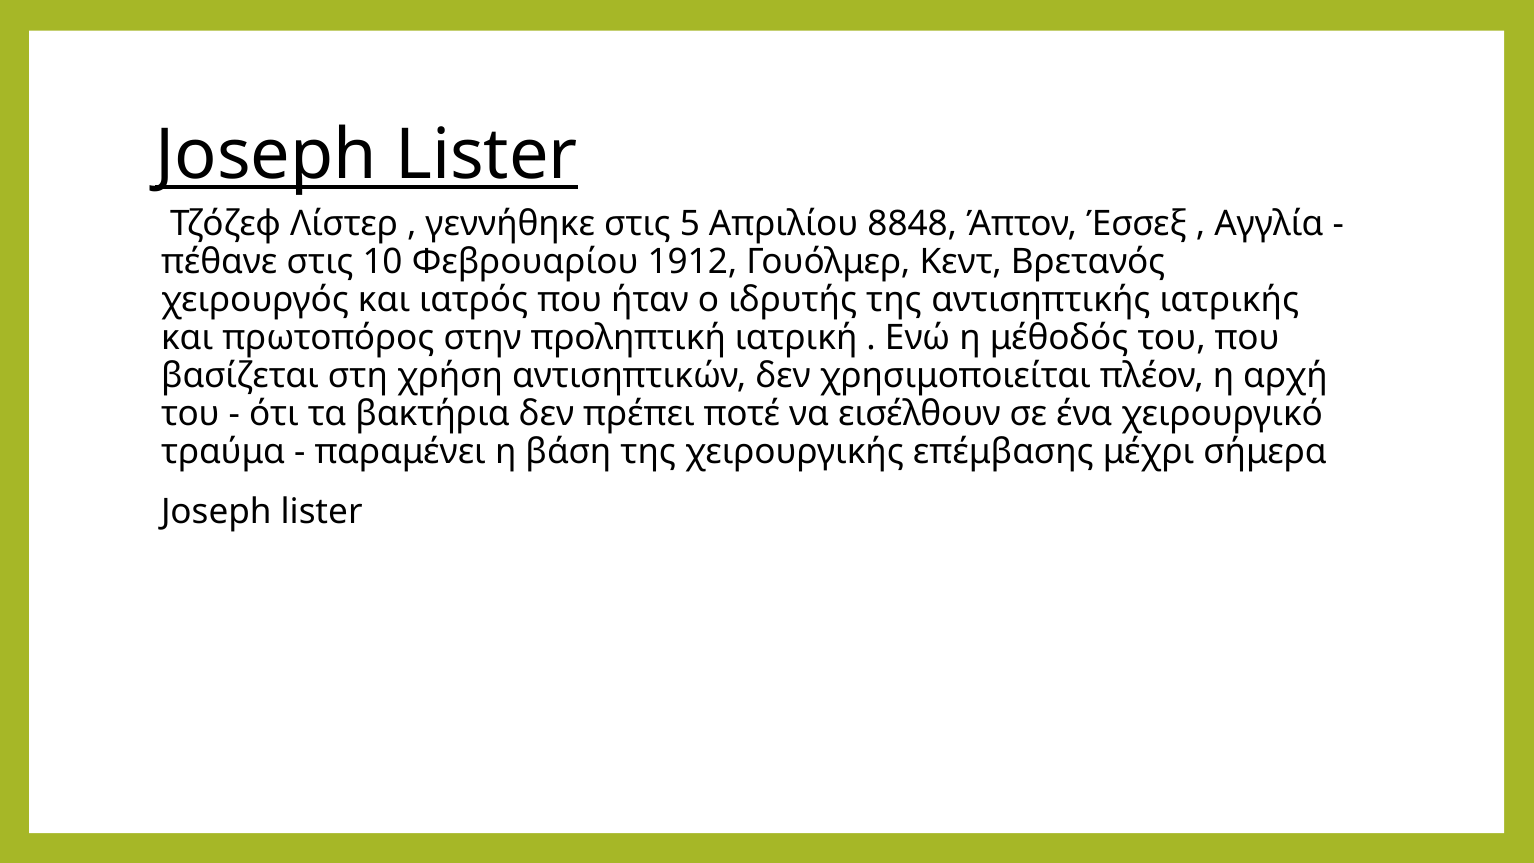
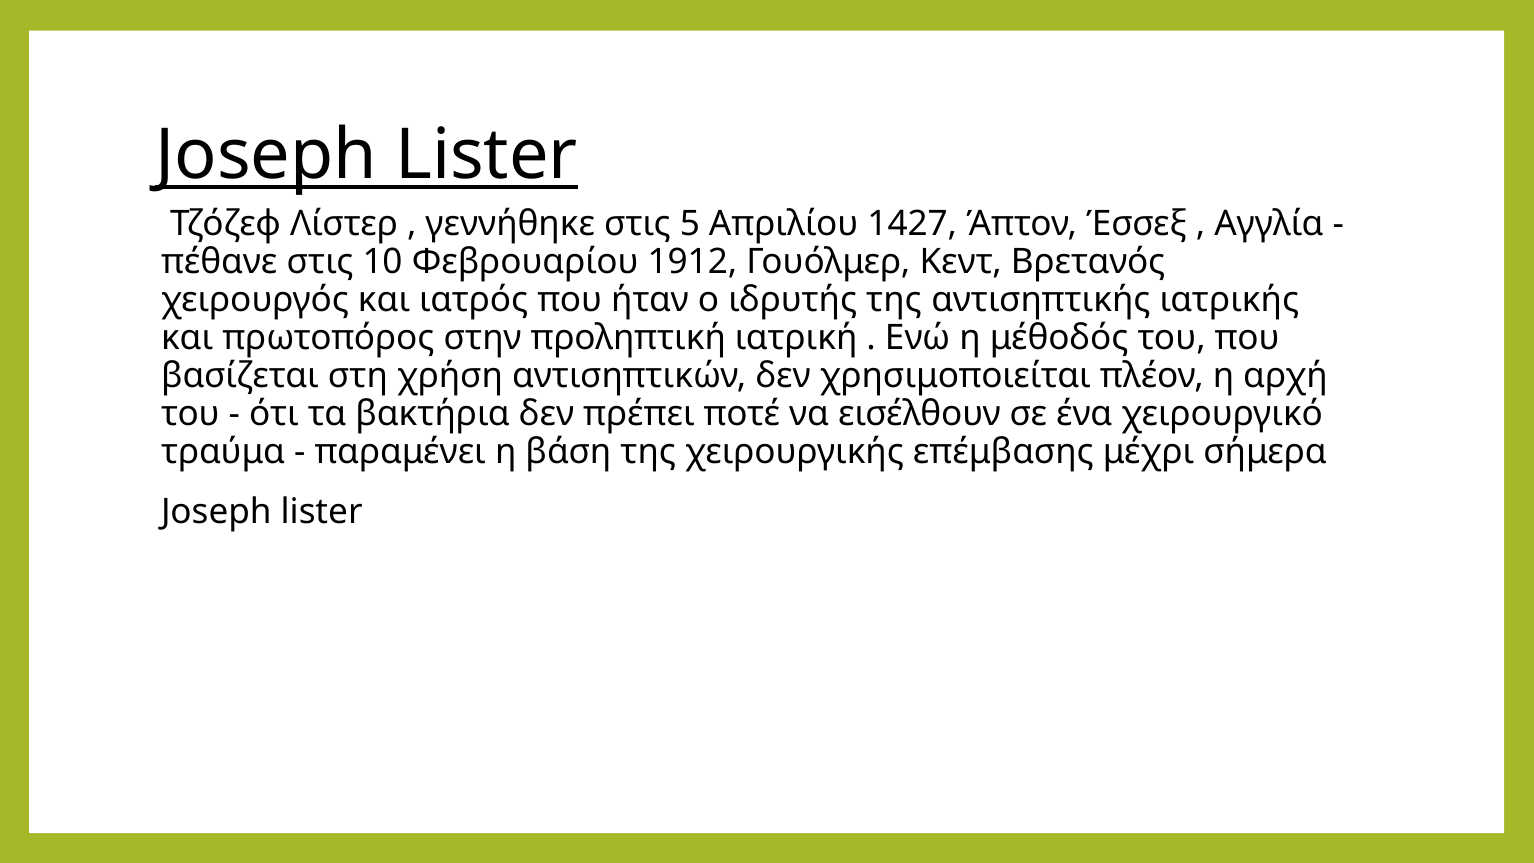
8848: 8848 -> 1427
